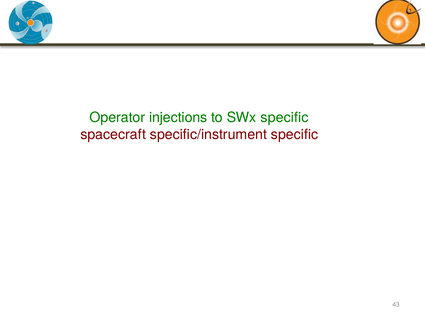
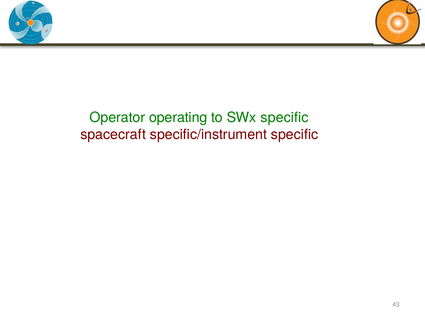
injections: injections -> operating
